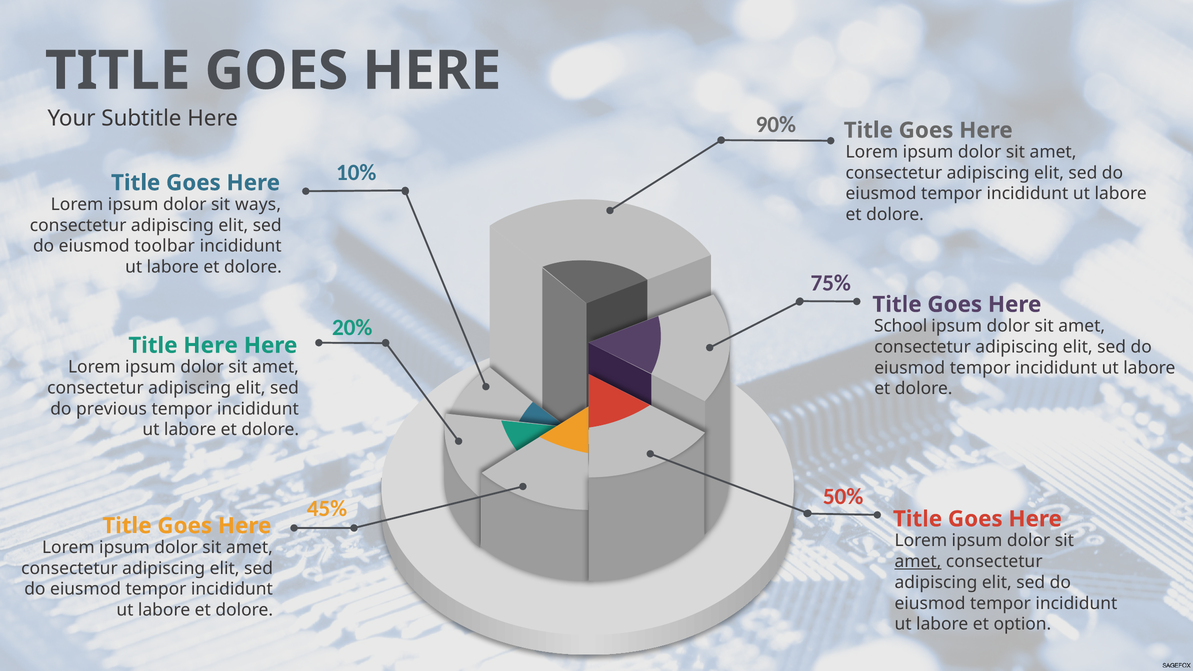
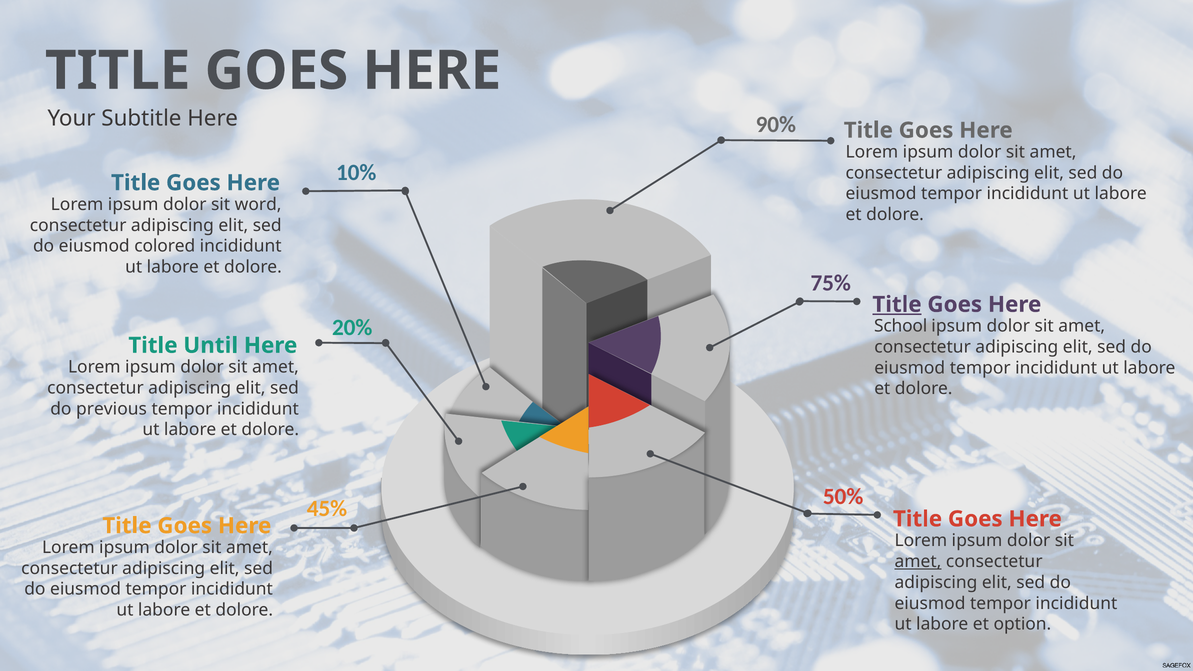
ways: ways -> word
toolbar: toolbar -> colored
Title at (897, 305) underline: none -> present
Title Here: Here -> Until
